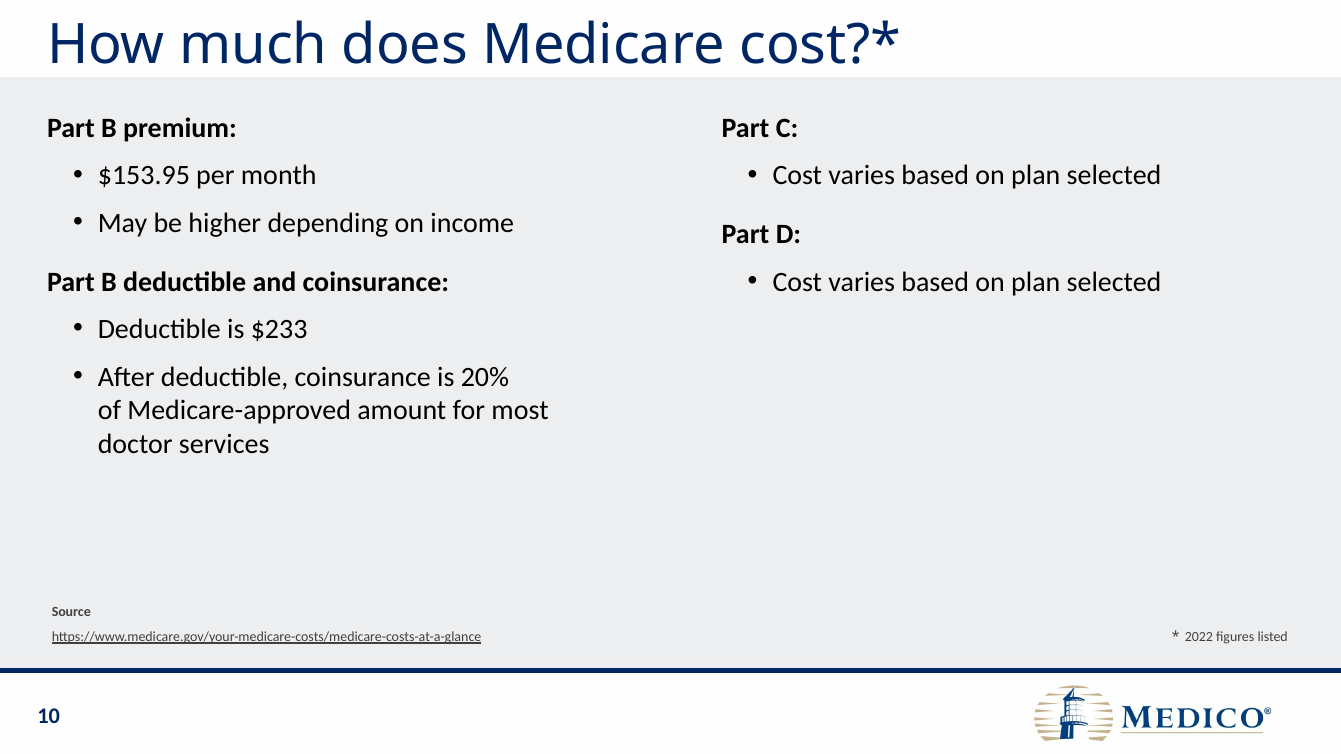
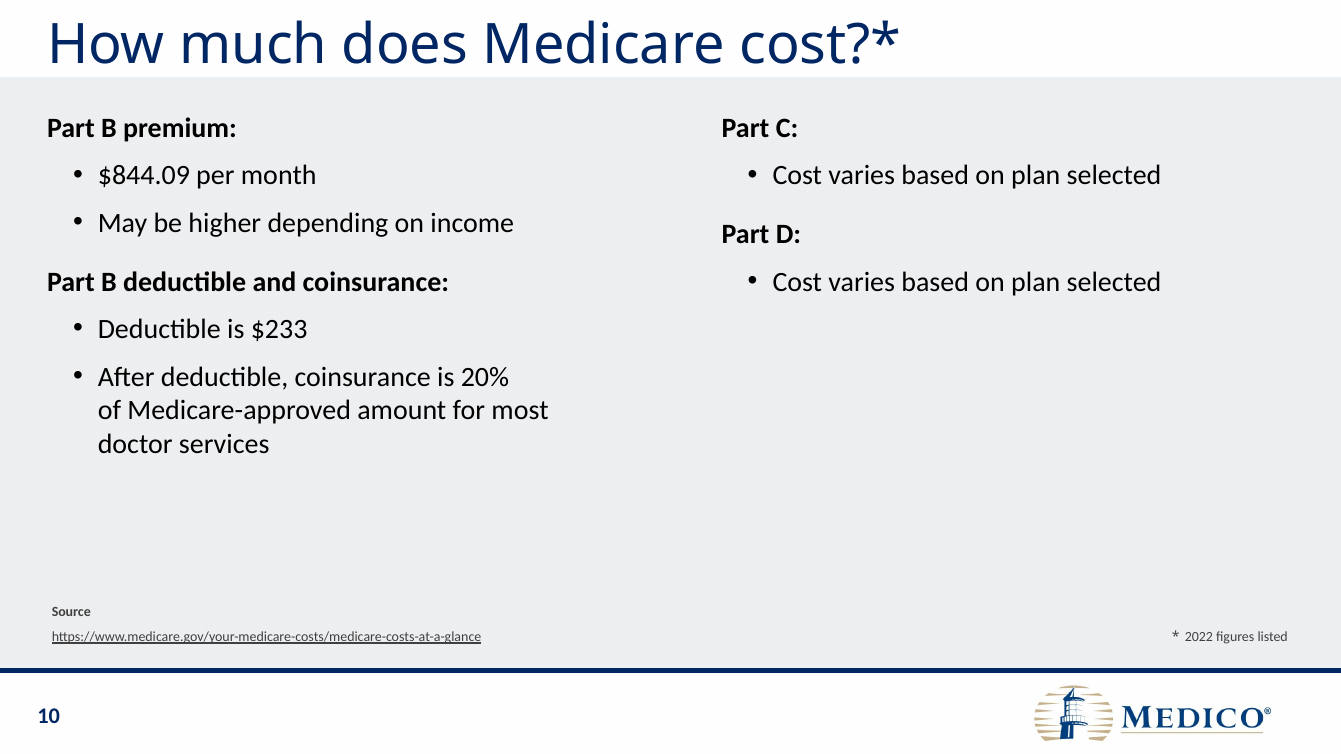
$153.95: $153.95 -> $844.09
